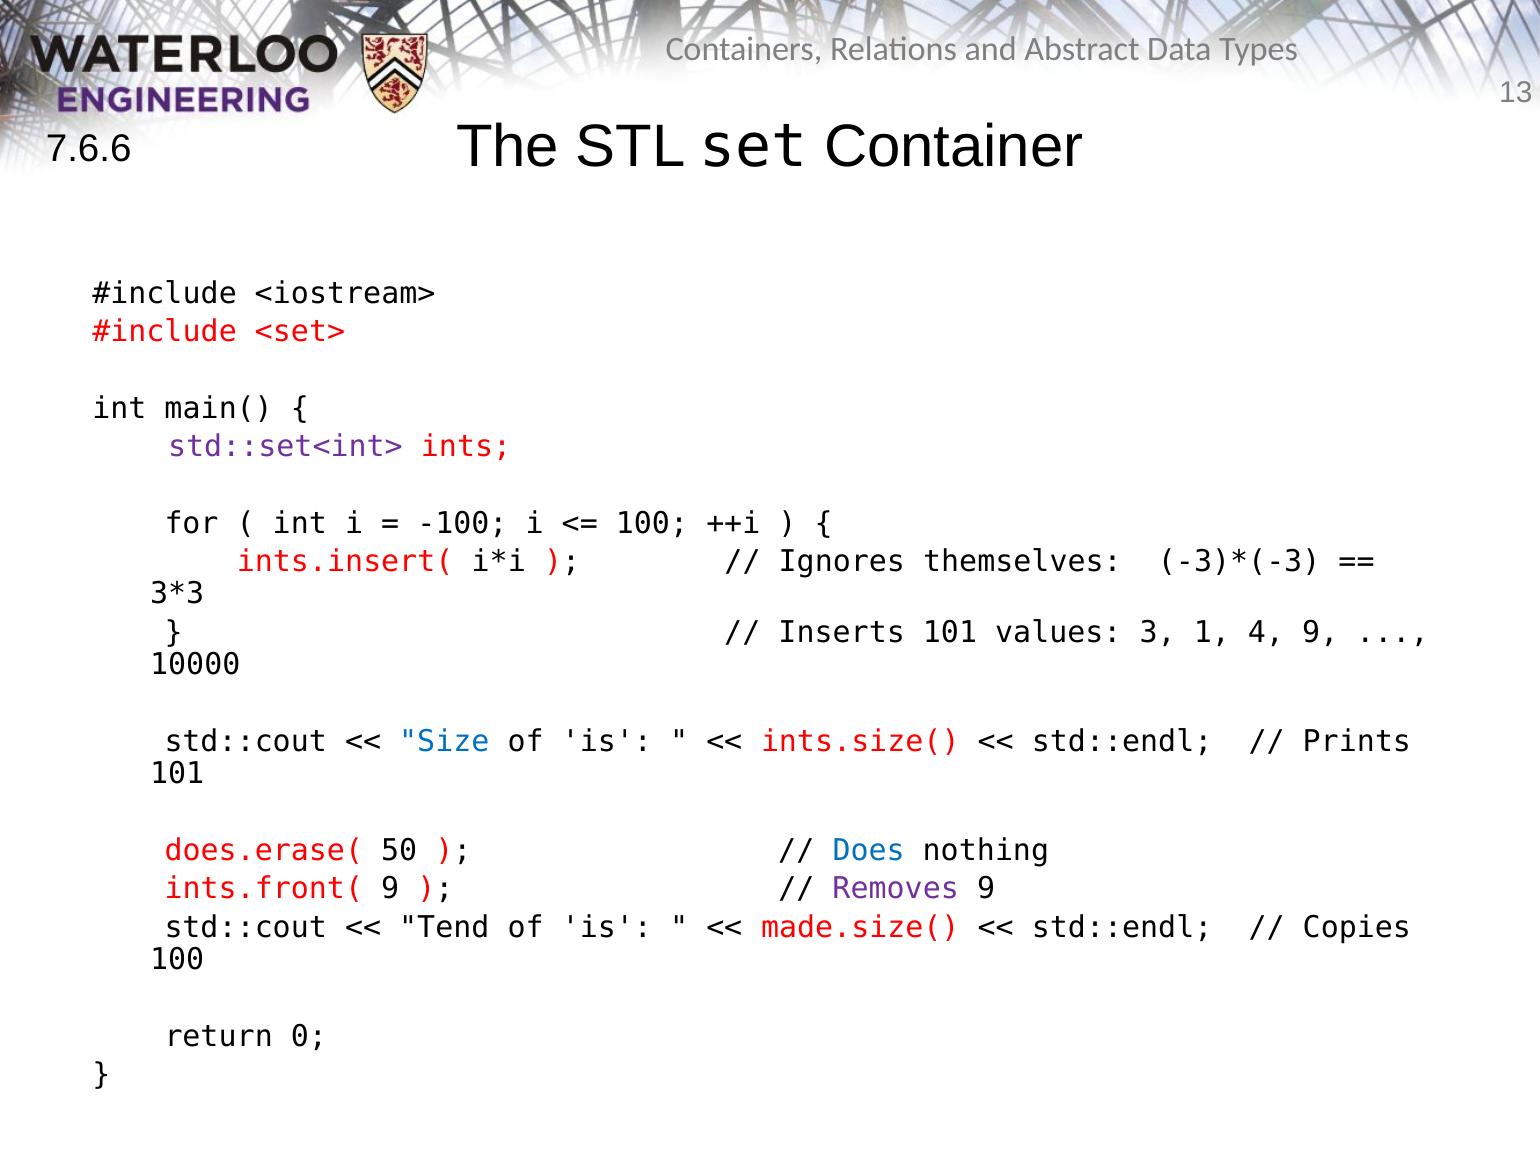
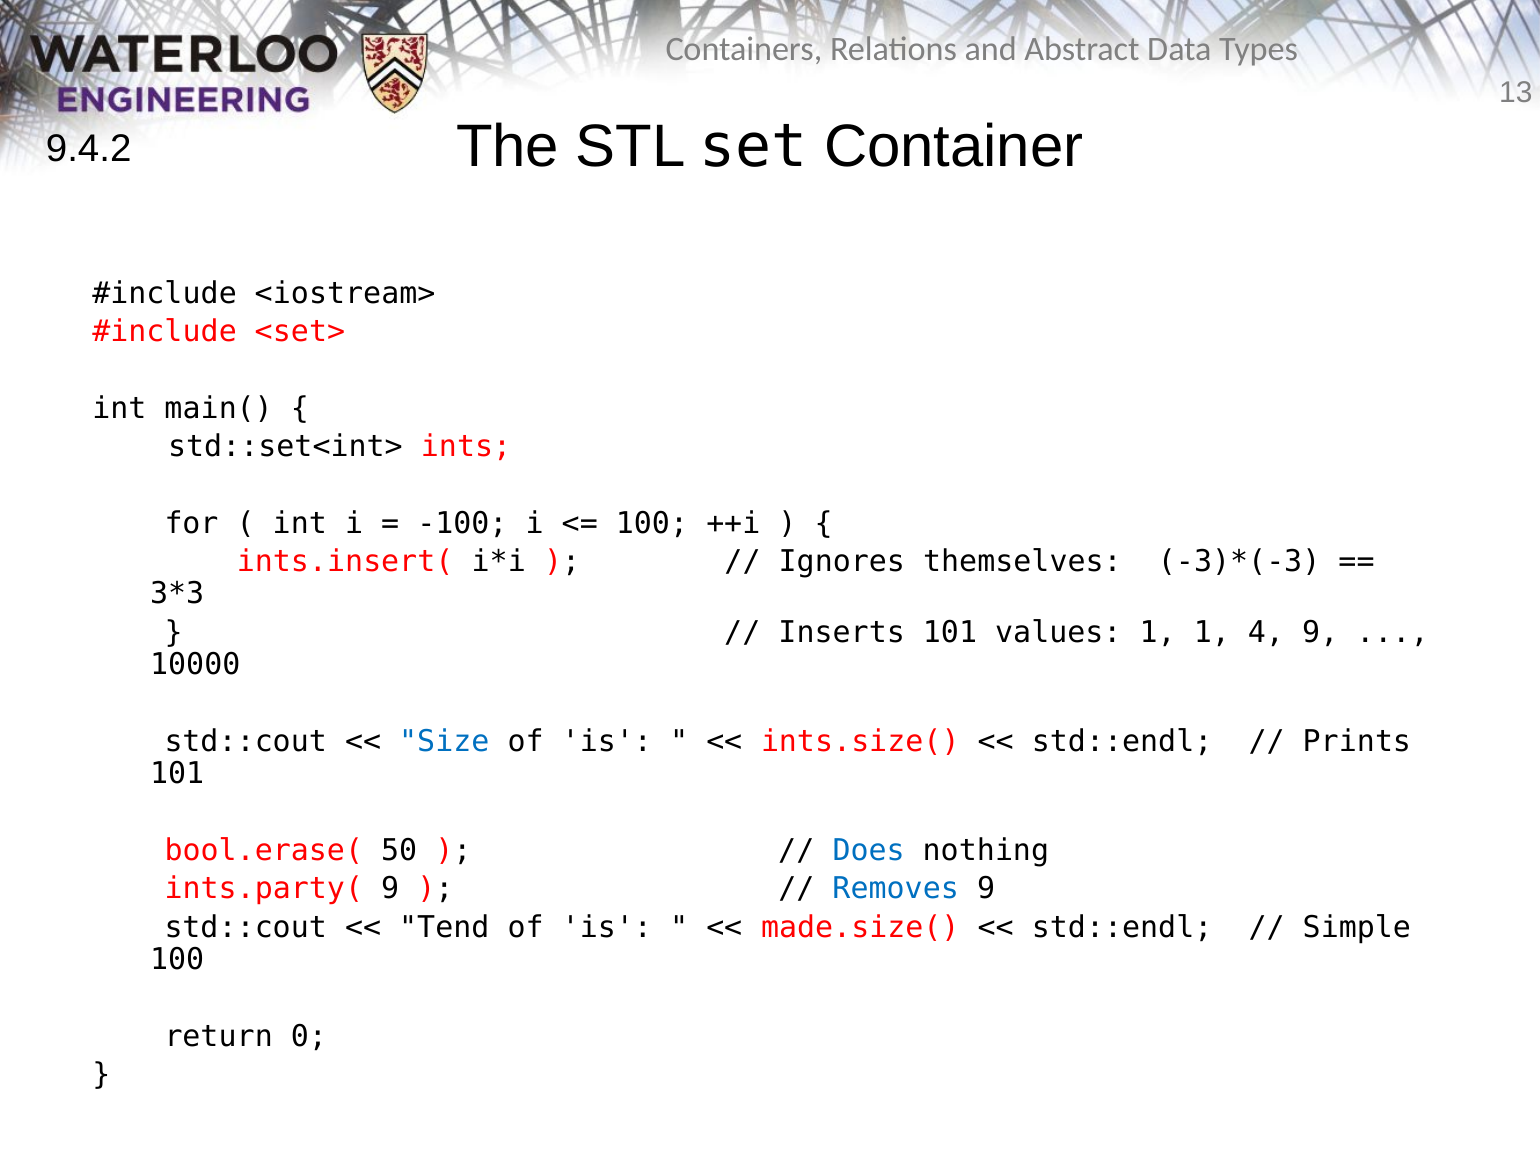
7.6.6: 7.6.6 -> 9.4.2
std::set<int> colour: purple -> black
values 3: 3 -> 1
does.erase(: does.erase( -> bool.erase(
ints.front(: ints.front( -> ints.party(
Removes colour: purple -> blue
Copies: Copies -> Simple
